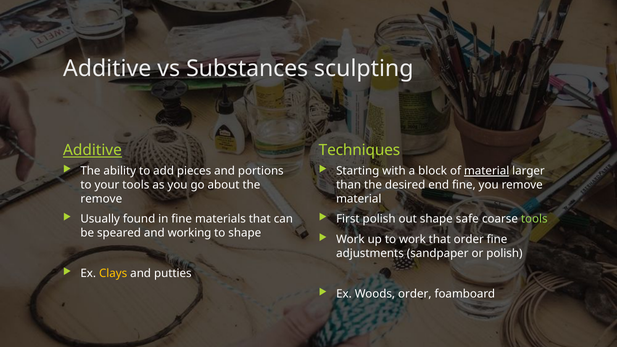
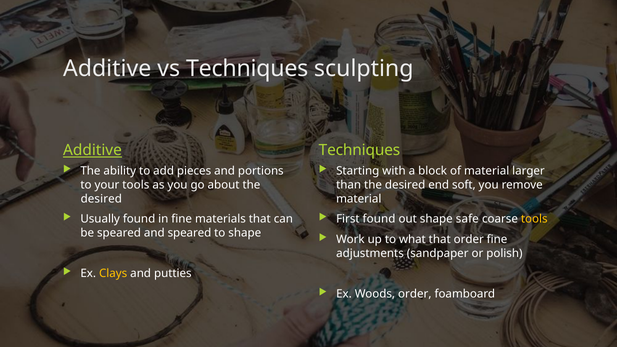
vs Substances: Substances -> Techniques
material at (487, 171) underline: present -> none
end fine: fine -> soft
remove at (101, 199): remove -> desired
First polish: polish -> found
tools at (534, 219) colour: light green -> yellow
and working: working -> speared
to work: work -> what
